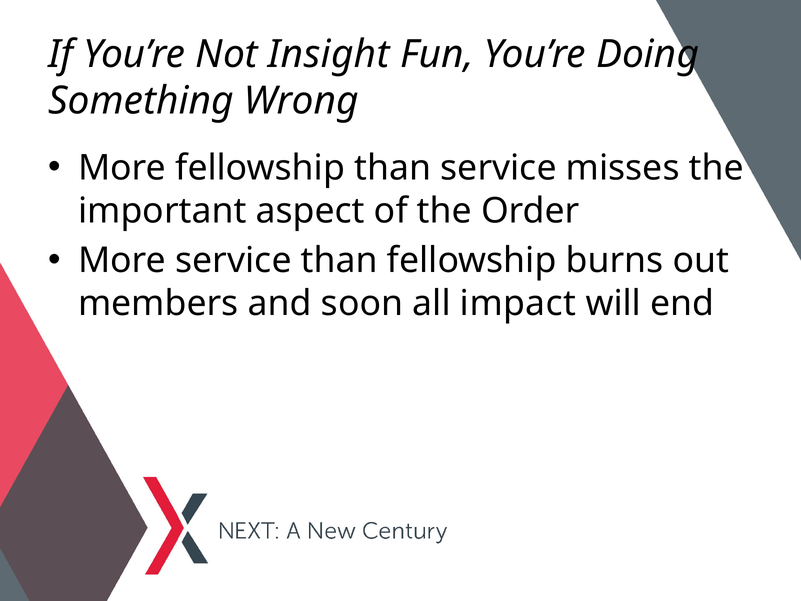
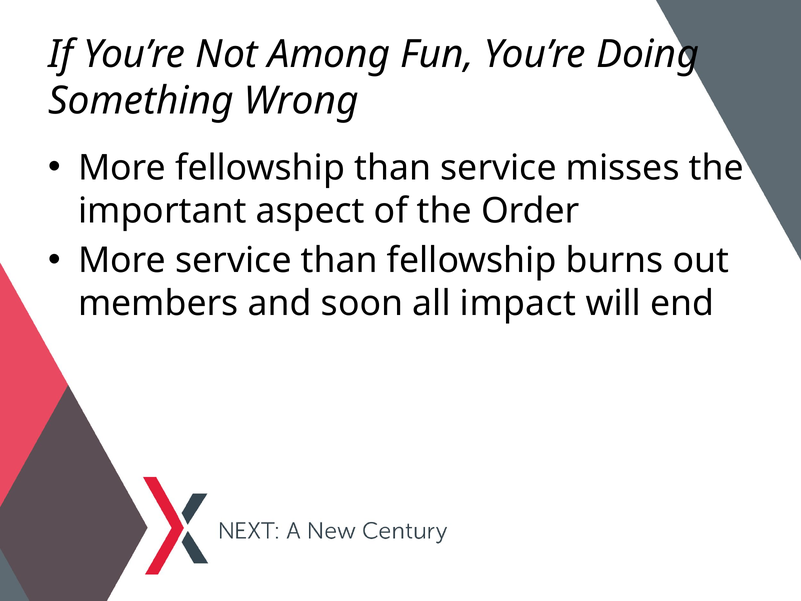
Insight: Insight -> Among
